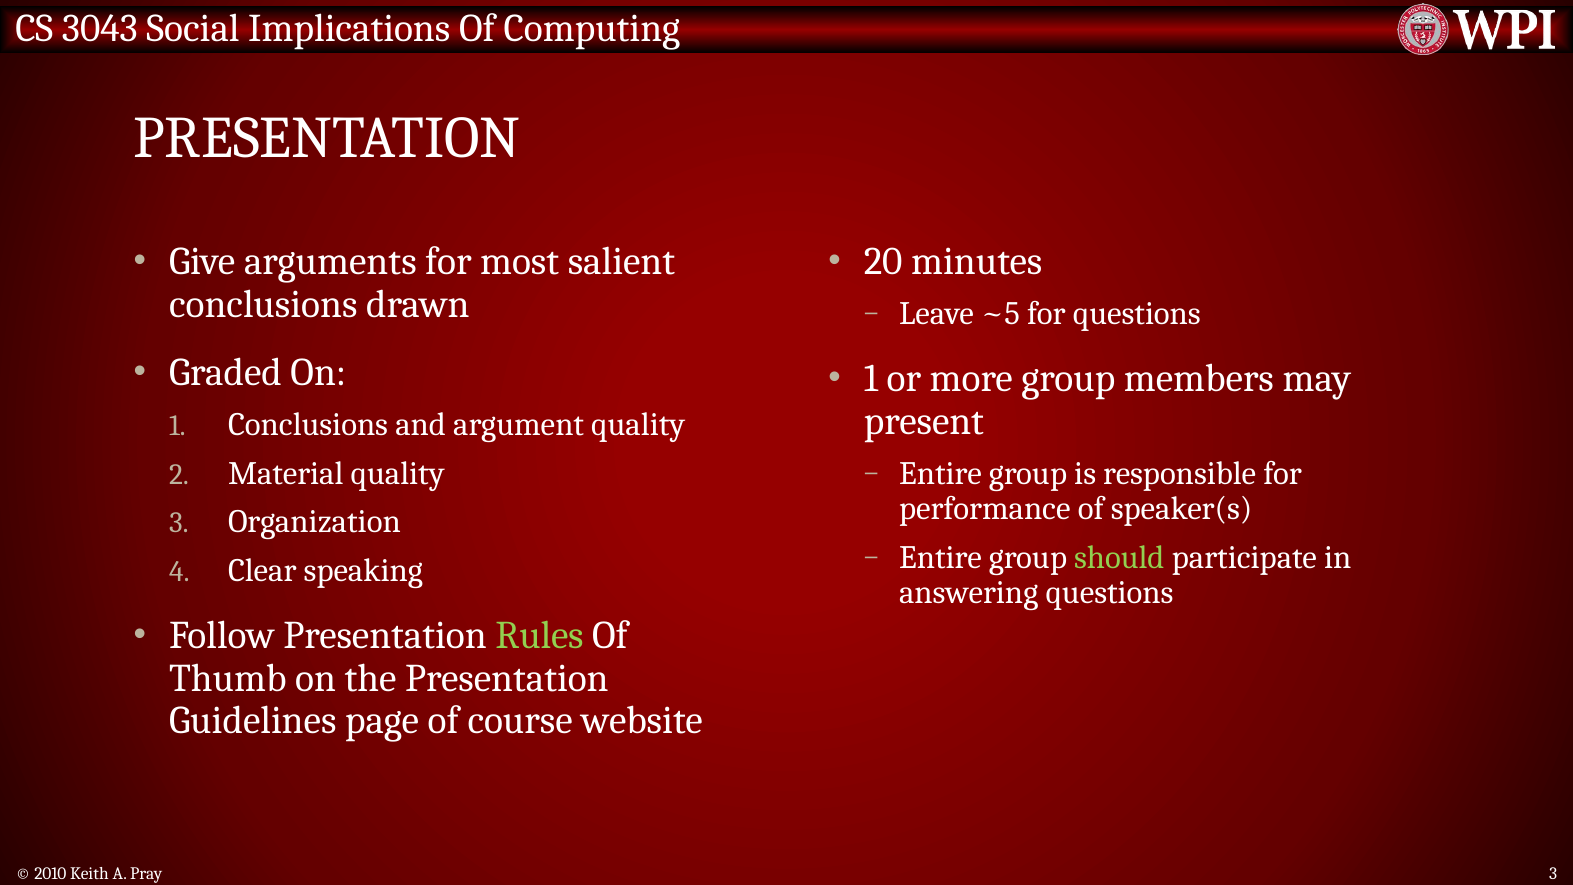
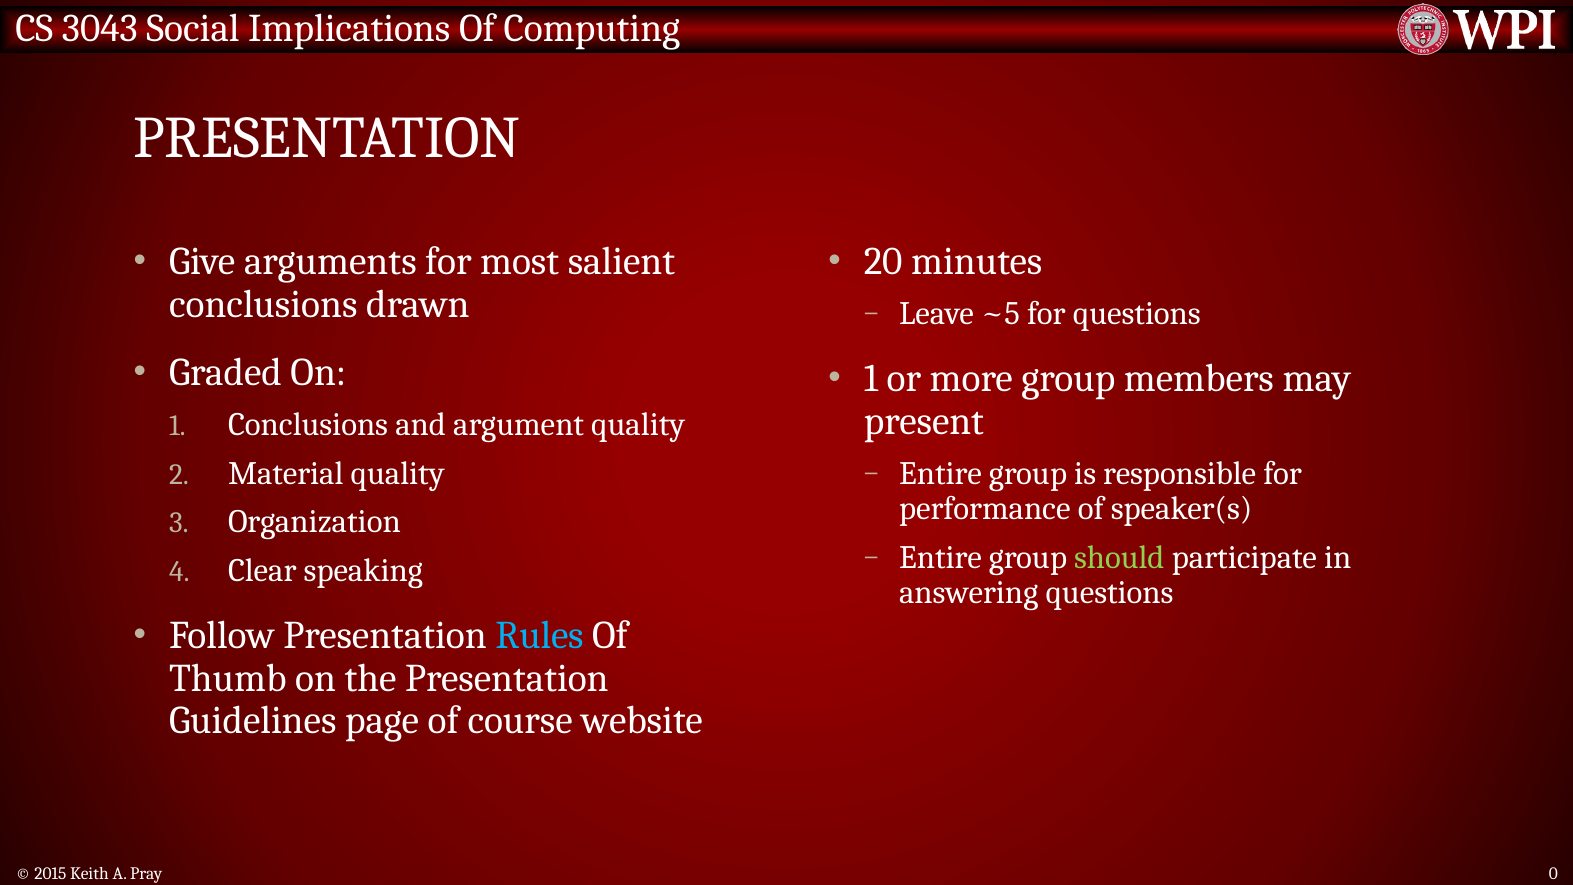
Rules colour: light green -> light blue
2010: 2010 -> 2015
Pray 3: 3 -> 0
